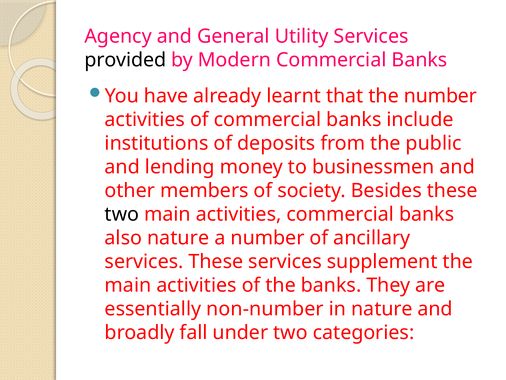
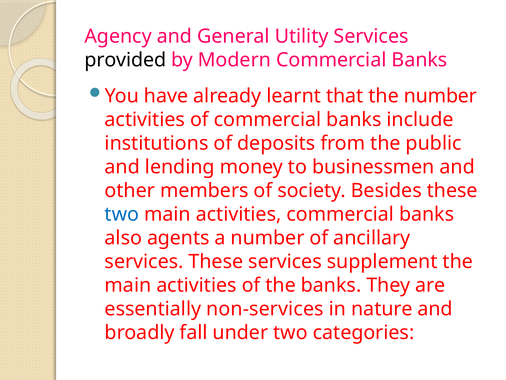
two at (122, 214) colour: black -> blue
also nature: nature -> agents
non-number: non-number -> non-services
